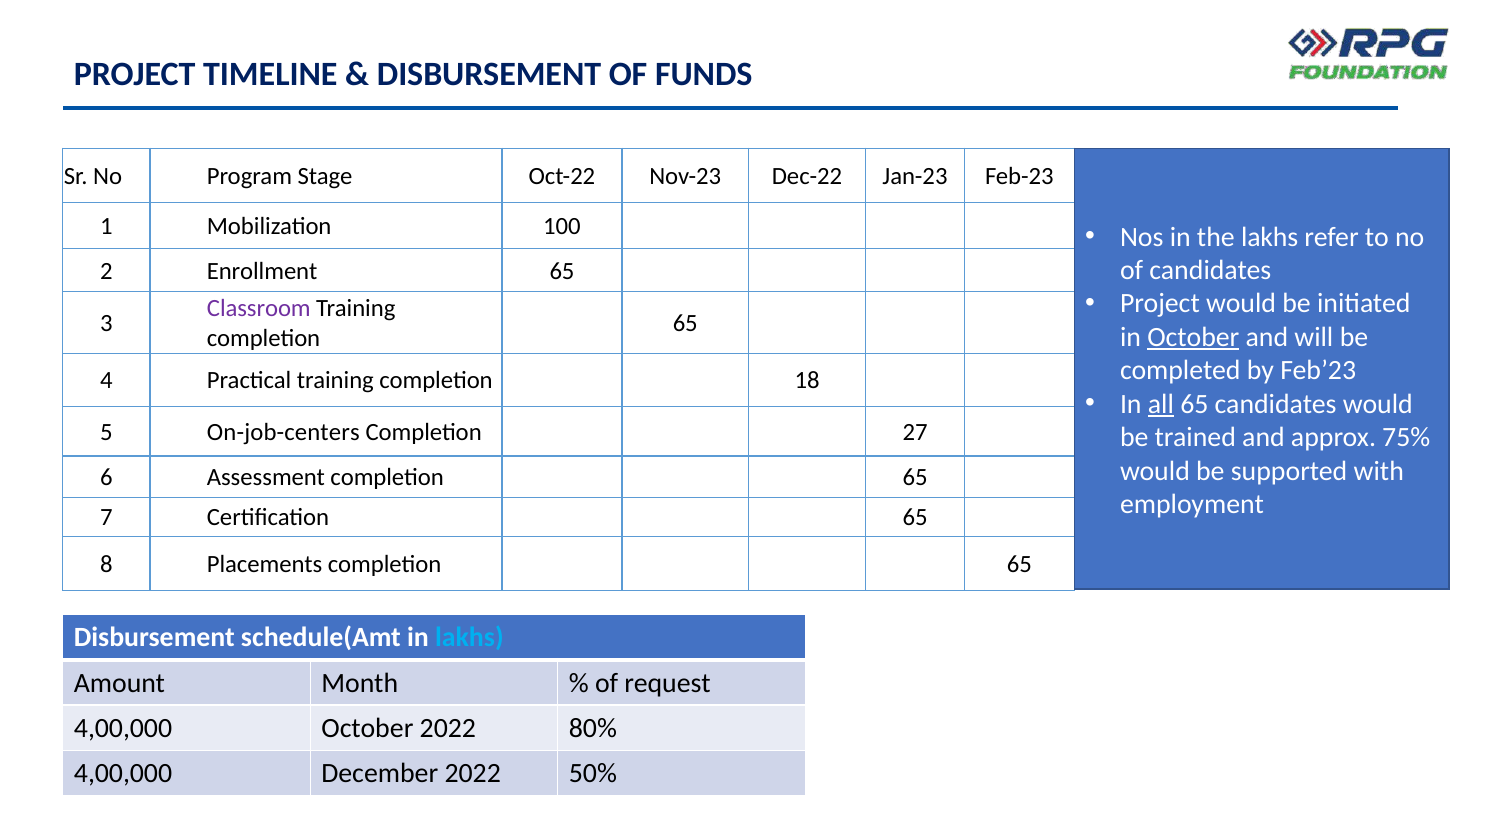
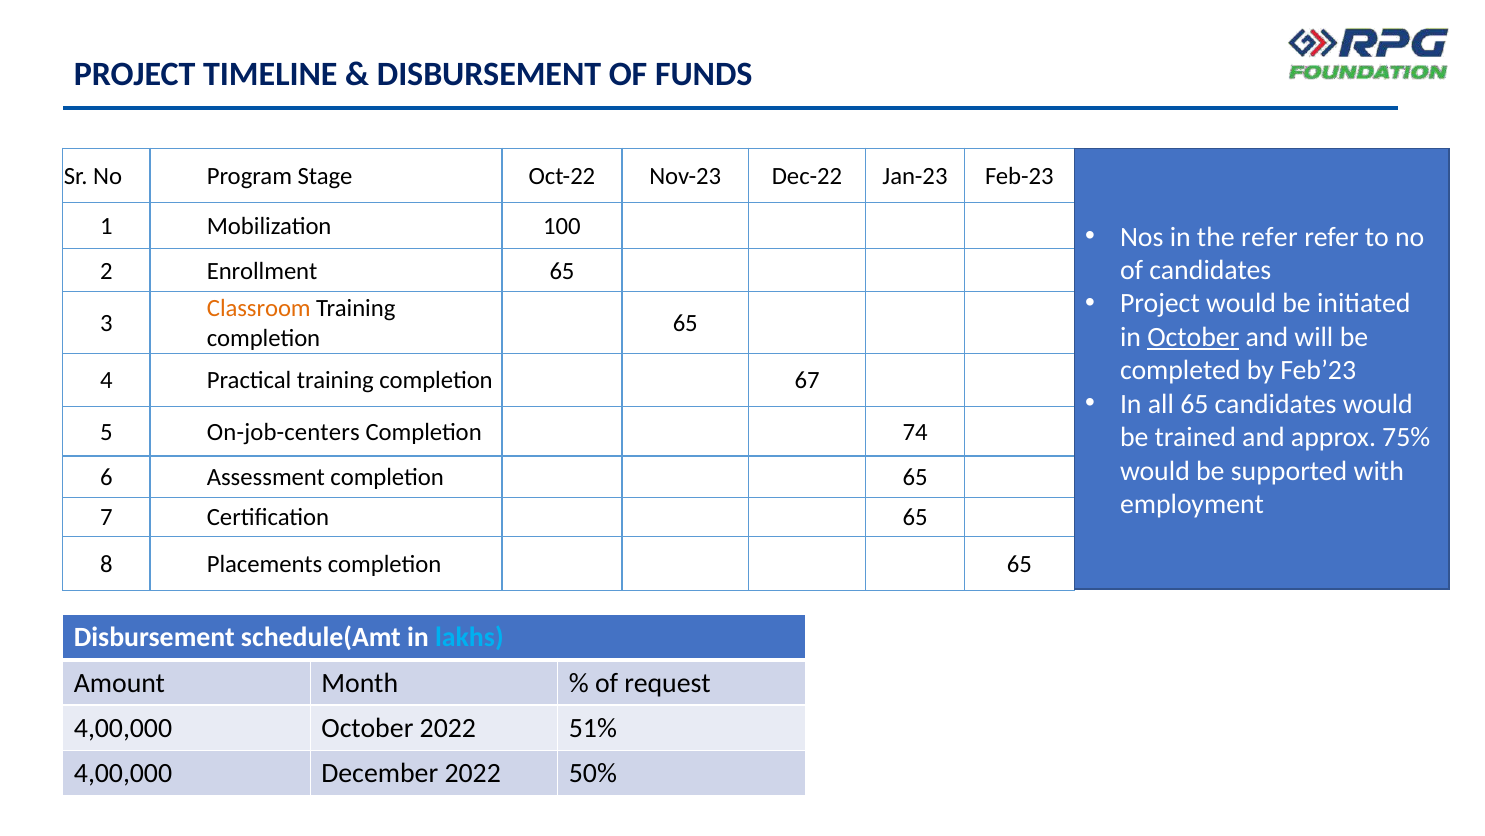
the lakhs: lakhs -> refer
Classroom colour: purple -> orange
18: 18 -> 67
all underline: present -> none
27: 27 -> 74
80%: 80% -> 51%
